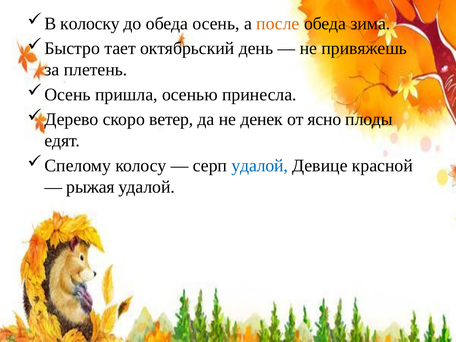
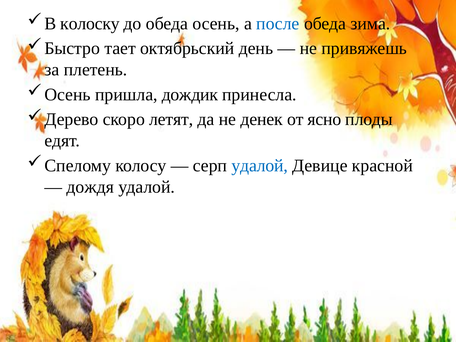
после colour: orange -> blue
осенью: осенью -> дождик
ветер: ветер -> летят
рыжая: рыжая -> дождя
